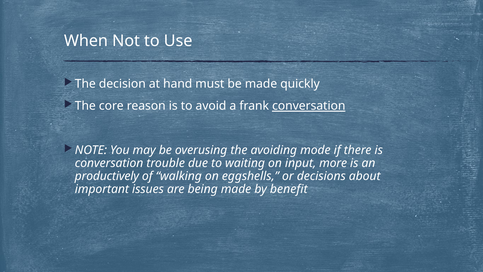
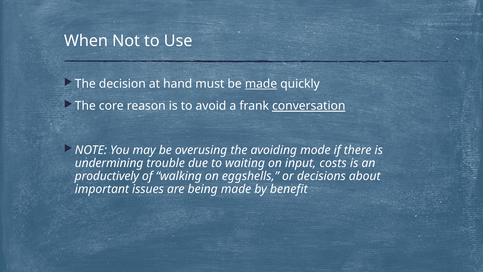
made at (261, 84) underline: none -> present
conversation at (109, 163): conversation -> undermining
more: more -> costs
